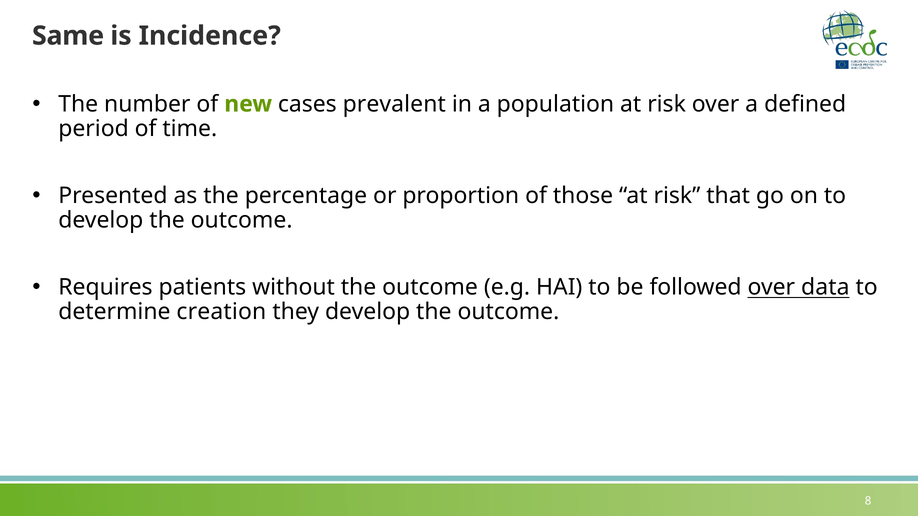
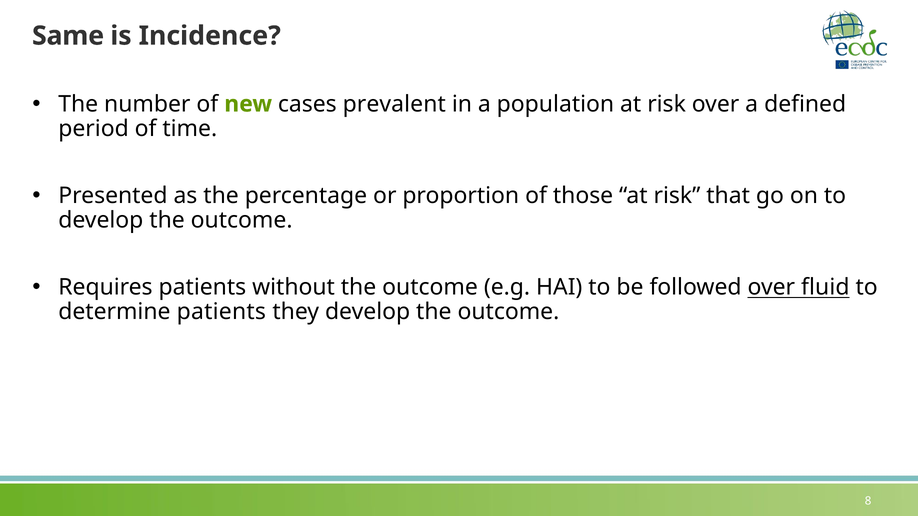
data: data -> fluid
determine creation: creation -> patients
